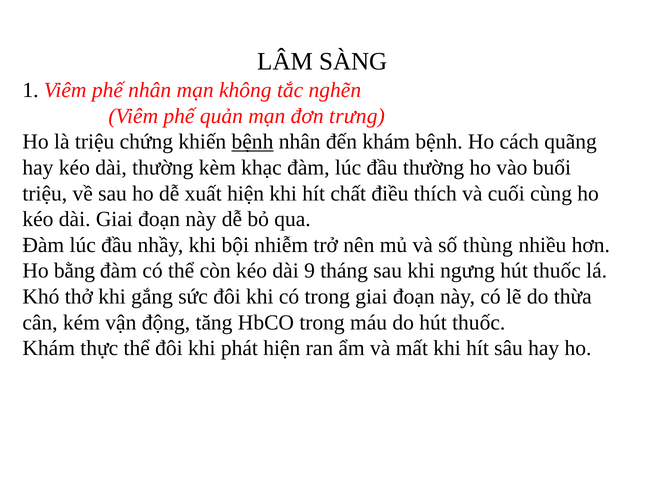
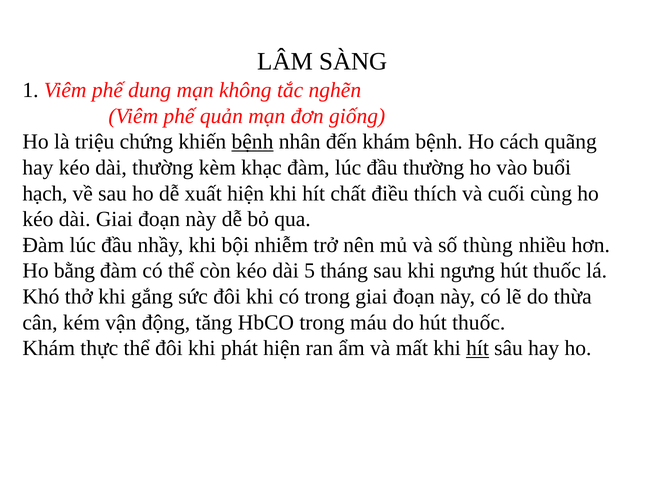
phế nhân: nhân -> dung
trưng: trưng -> giống
triệu at (45, 193): triệu -> hạch
9: 9 -> 5
hít at (477, 348) underline: none -> present
